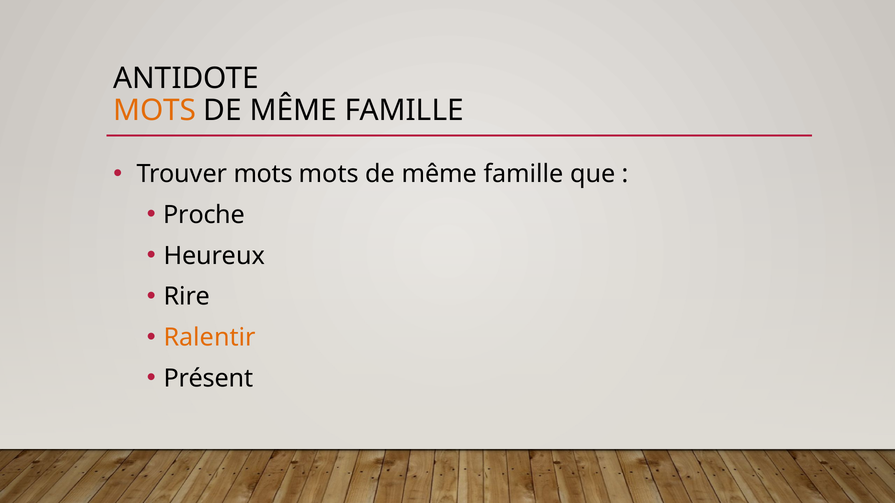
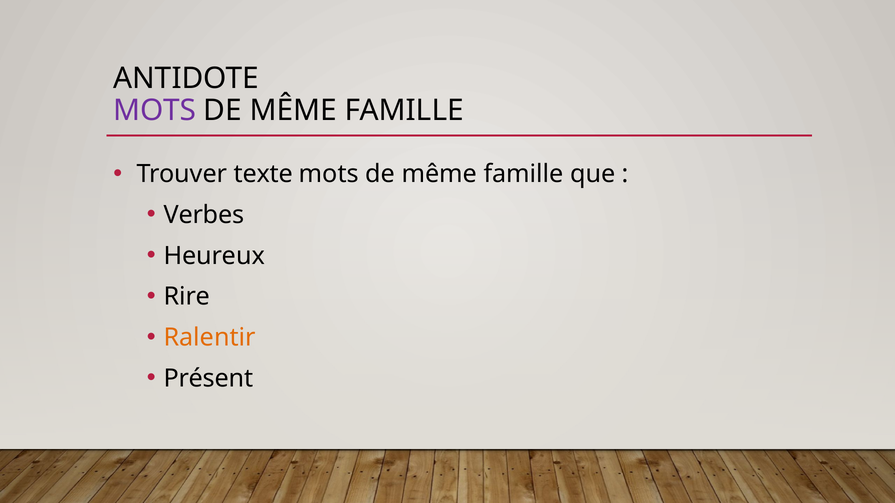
MOTS at (155, 111) colour: orange -> purple
Trouver mots: mots -> texte
Proche: Proche -> Verbes
